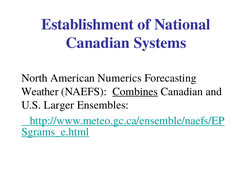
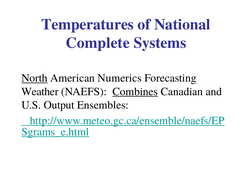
Establishment: Establishment -> Temperatures
Canadian at (98, 43): Canadian -> Complete
North underline: none -> present
Larger: Larger -> Output
